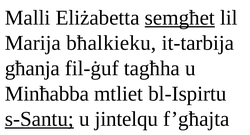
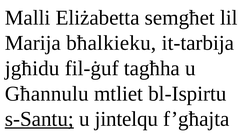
semgħet underline: present -> none
għanja: għanja -> jgħidu
Minħabba: Minħabba -> Għannulu
